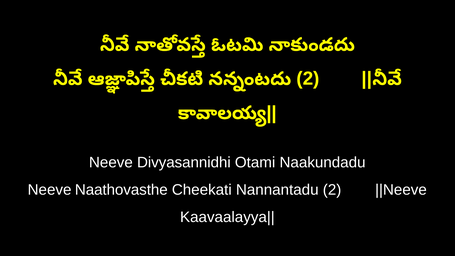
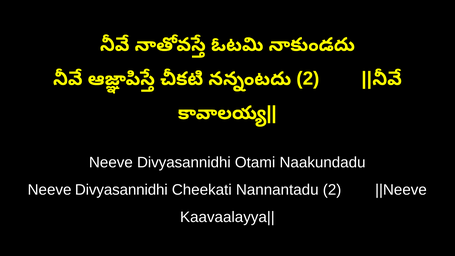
Naathovasthe at (121, 190): Naathovasthe -> Divyasannidhi
